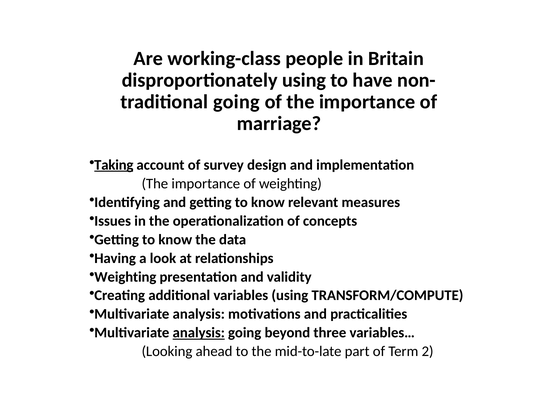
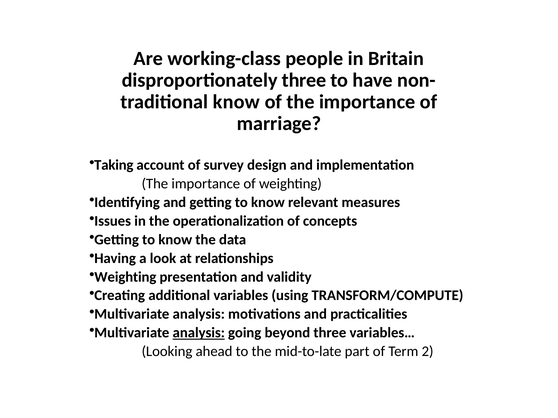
disproportionately using: using -> three
going at (236, 102): going -> know
Taking underline: present -> none
